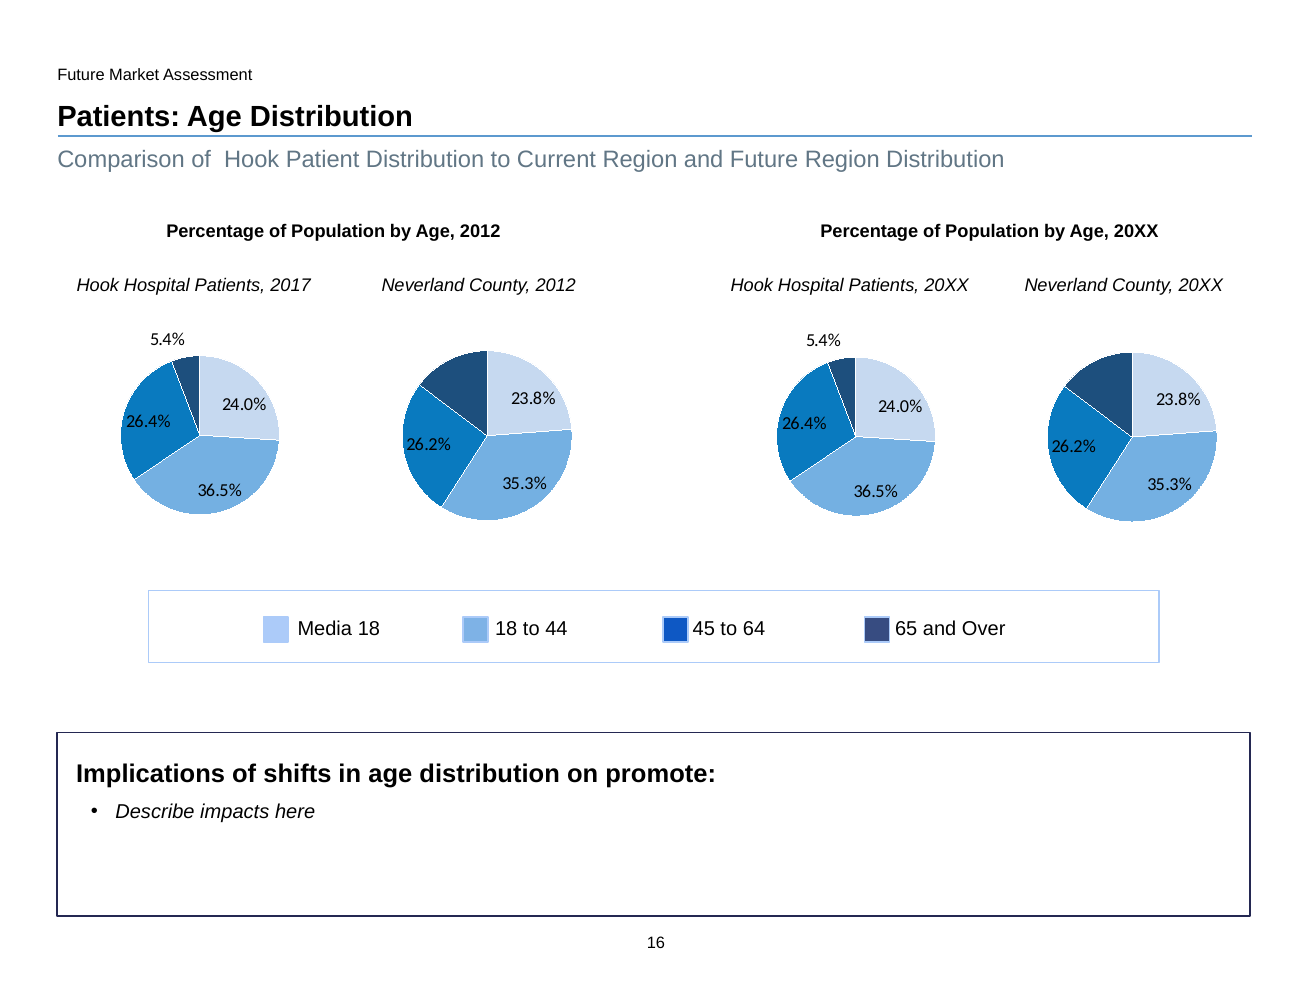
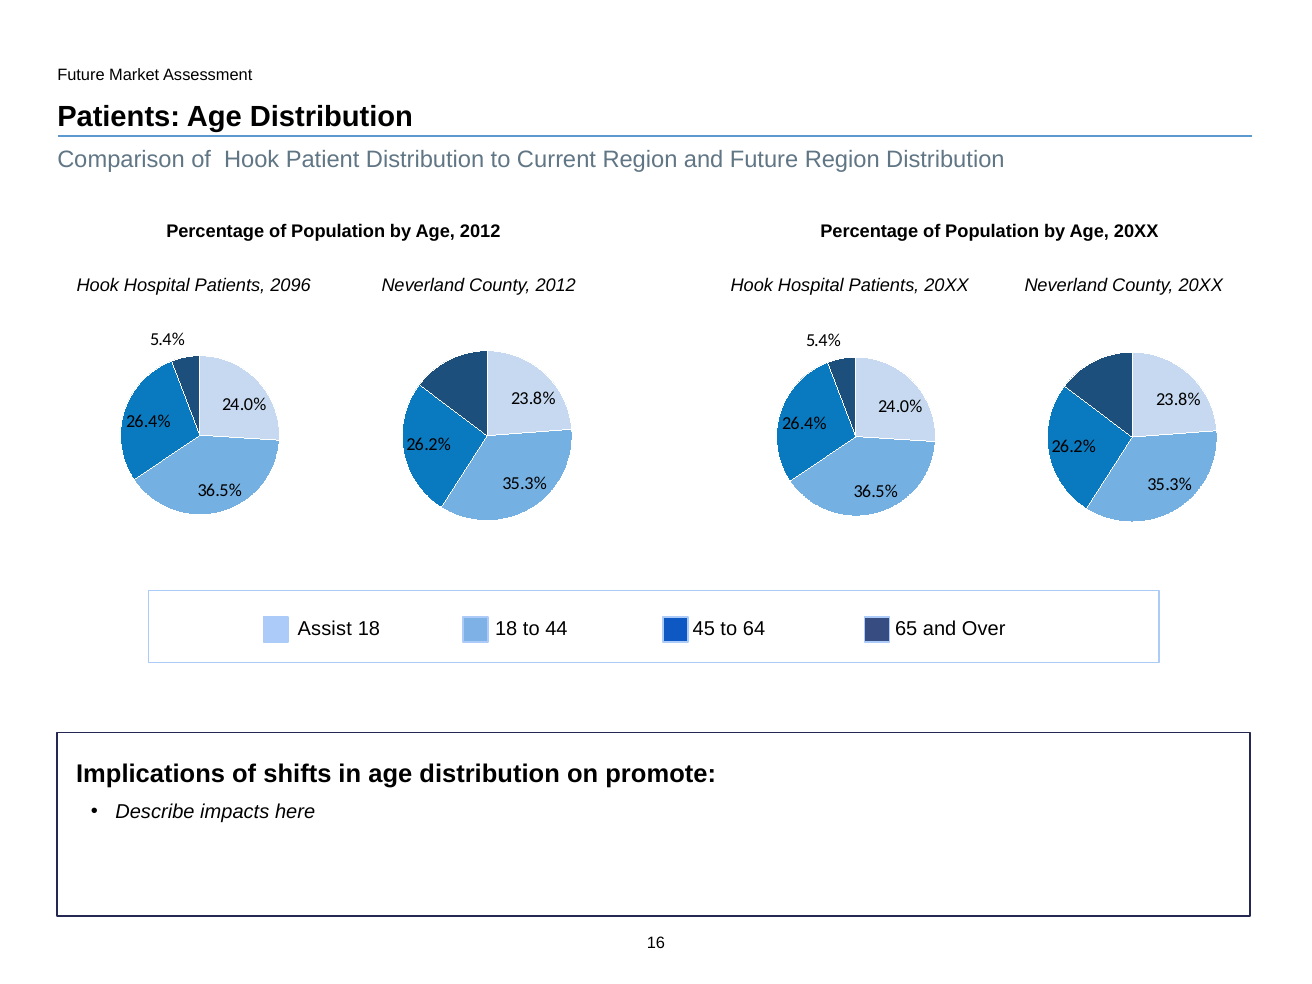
2017: 2017 -> 2096
Media: Media -> Assist
